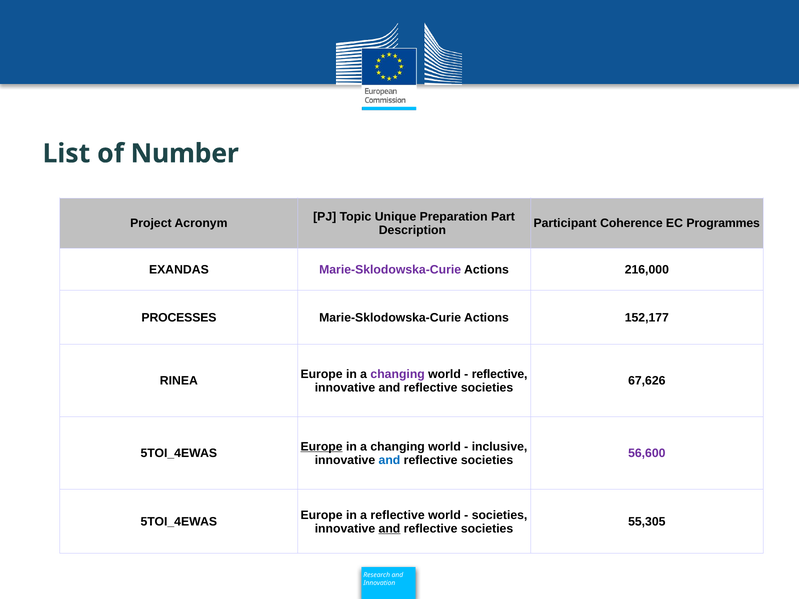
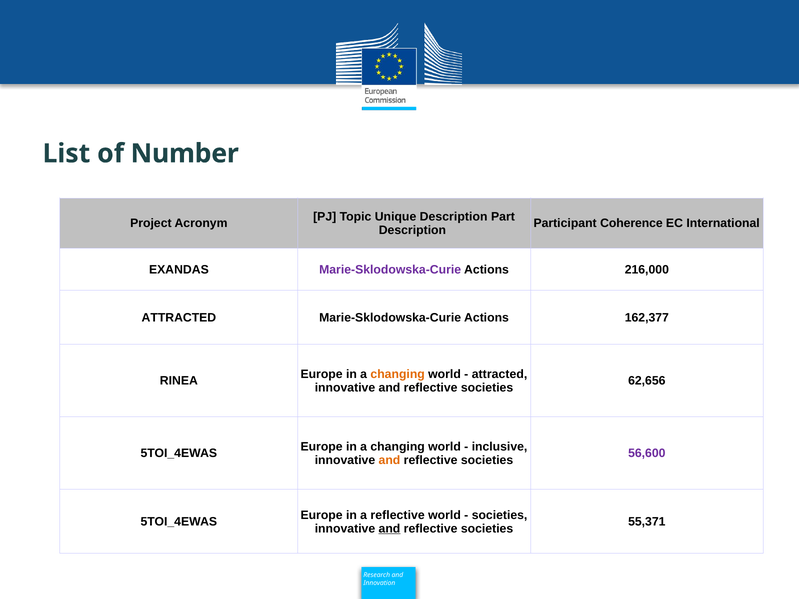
Unique Preparation: Preparation -> Description
Programmes: Programmes -> International
PROCESSES at (179, 318): PROCESSES -> ATTRACTED
152,177: 152,177 -> 162,377
changing at (398, 374) colour: purple -> orange
reflective at (500, 374): reflective -> attracted
67,626: 67,626 -> 62,656
Europe at (322, 447) underline: present -> none
and at (389, 460) colour: blue -> orange
55,305: 55,305 -> 55,371
